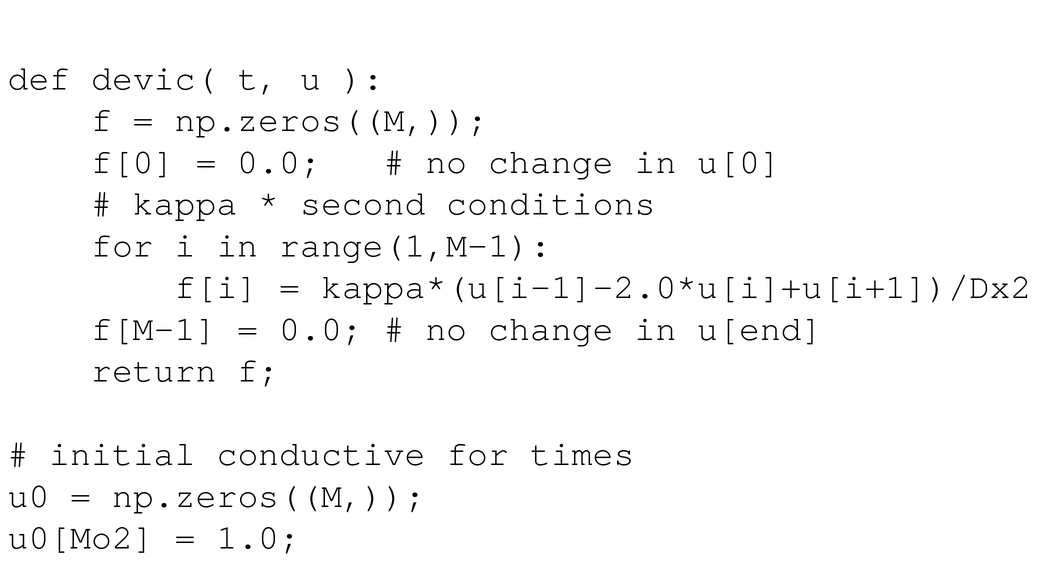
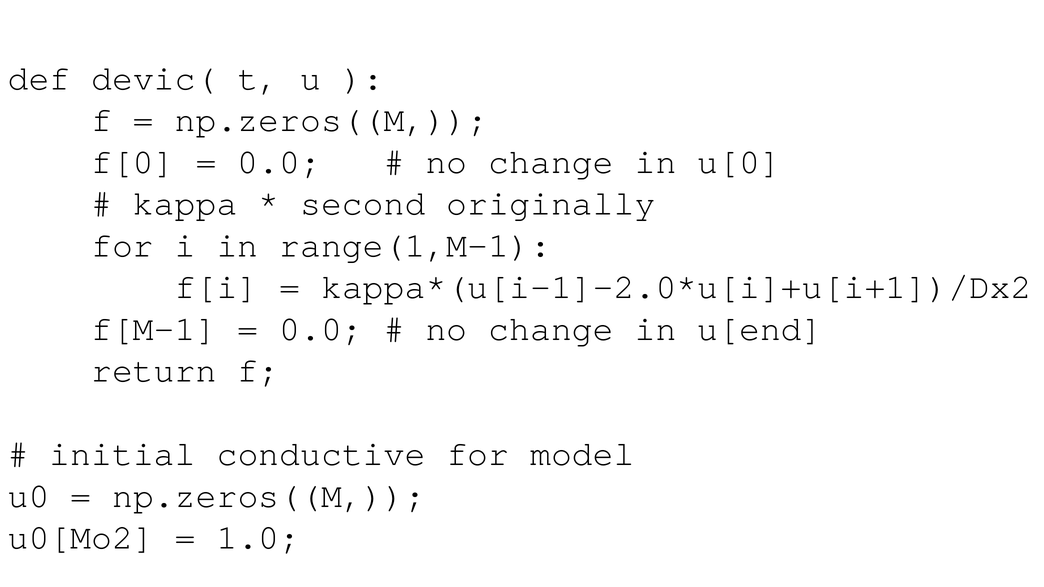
conditions: conditions -> originally
times: times -> model
